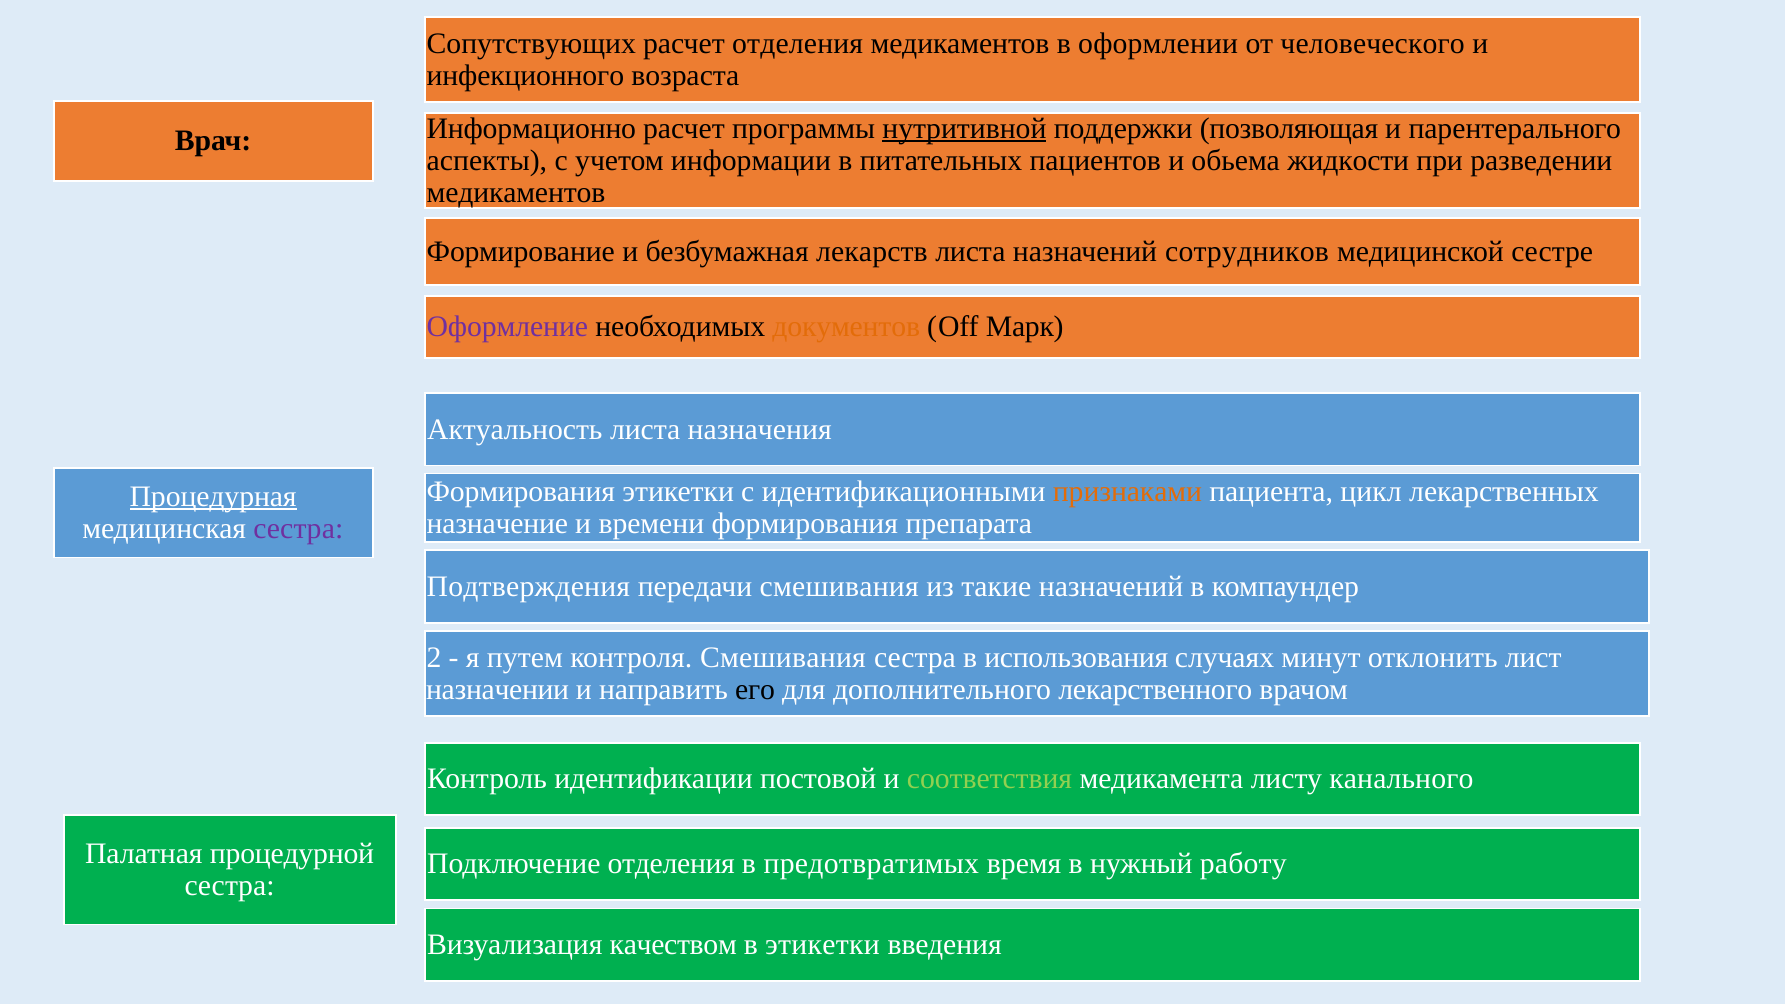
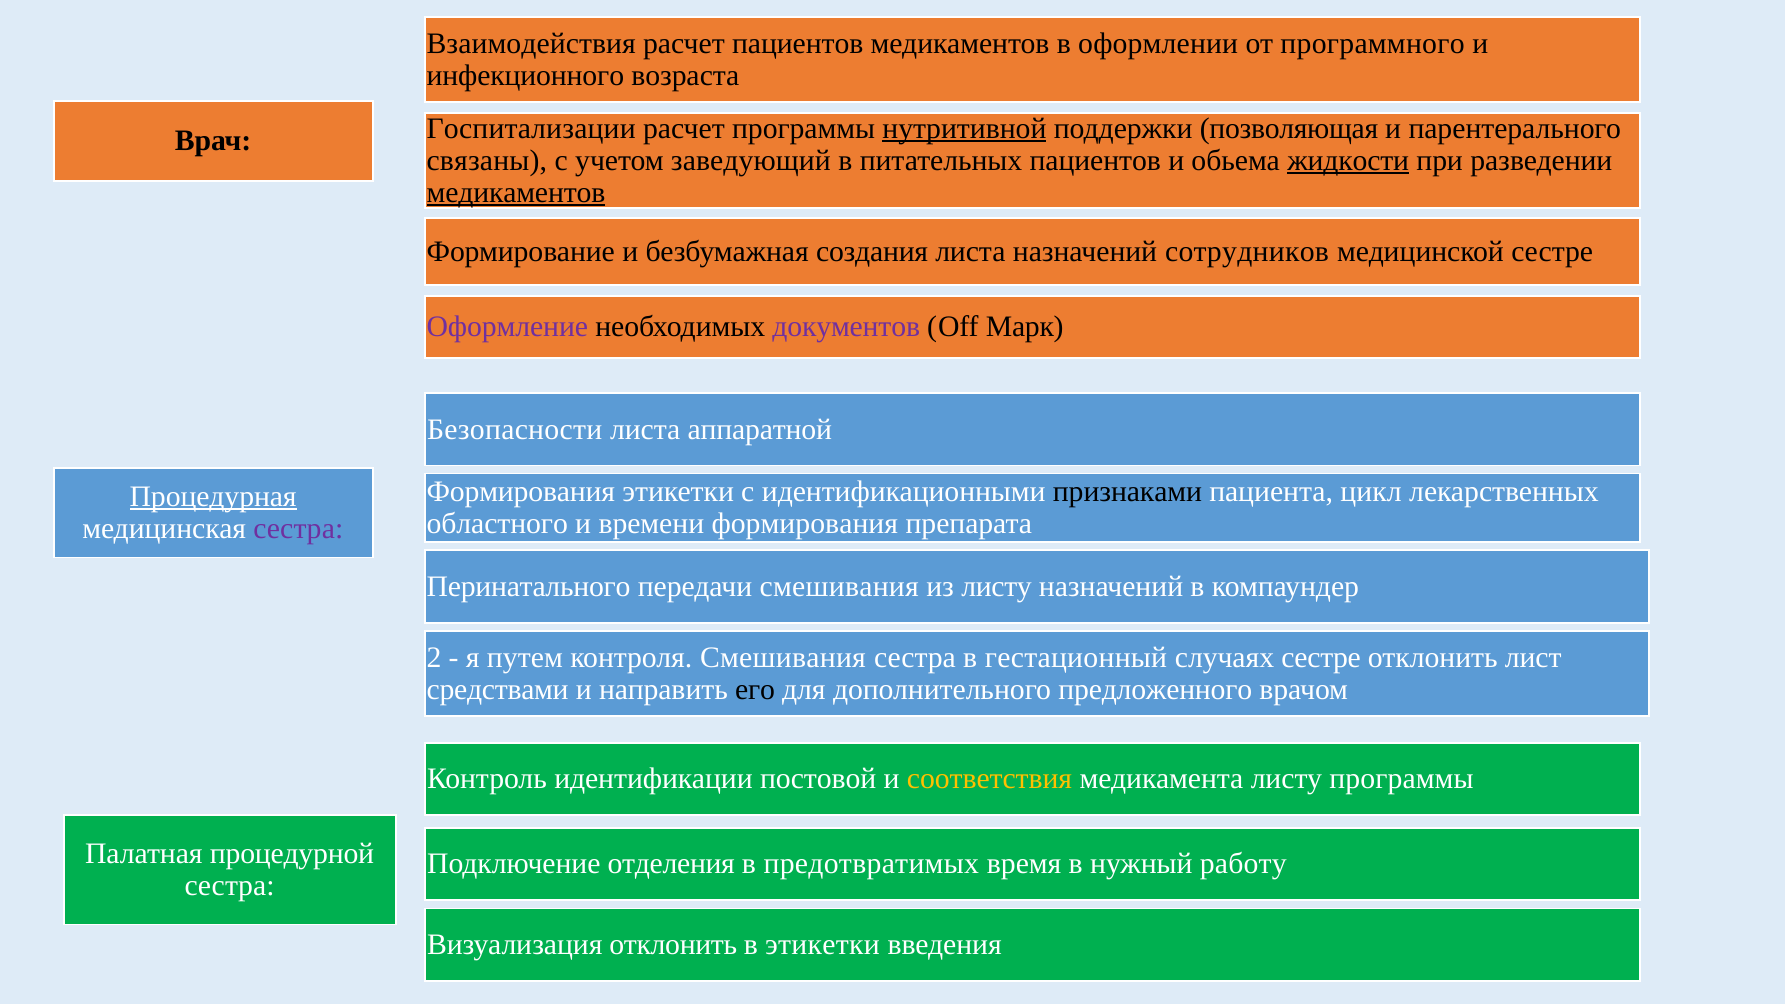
Сопутствующих: Сопутствующих -> Взаимодействия
расчет отделения: отделения -> пациентов
человеческого: человеческого -> программного
Информационно: Информационно -> Госпитализации
аспекты: аспекты -> связаны
информации: информации -> заведующий
жидкости underline: none -> present
медикаментов at (516, 193) underline: none -> present
лекарств: лекарств -> создания
документов colour: orange -> purple
Актуальность: Актуальность -> Безопасности
назначения: назначения -> аппаратной
признаками colour: orange -> black
назначение: назначение -> областного
Подтверждения: Подтверждения -> Перинатального
из такие: такие -> листу
использования: использования -> гестационный
случаях минут: минут -> сестре
назначении: назначении -> средствами
лекарственного: лекарственного -> предложенного
соответствия colour: light green -> yellow
листу канального: канального -> программы
Визуализация качеством: качеством -> отклонить
